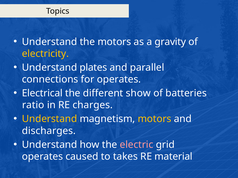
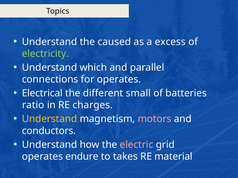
the motors: motors -> caused
gravity: gravity -> excess
electricity colour: yellow -> light green
plates: plates -> which
show: show -> small
motors at (155, 119) colour: yellow -> pink
discharges: discharges -> conductors
caused: caused -> endure
